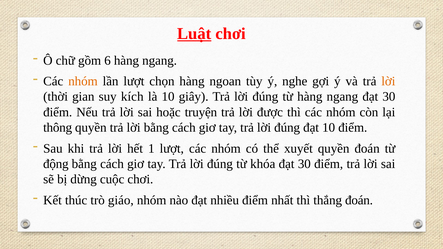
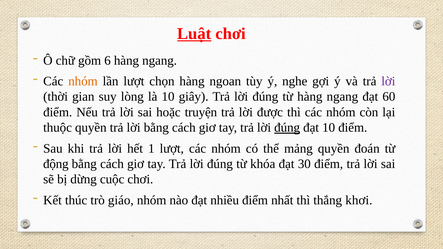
lời at (388, 81) colour: orange -> purple
kích: kích -> lòng
ngang đạt 30: 30 -> 60
thông: thông -> thuộc
đúng at (287, 128) underline: none -> present
xuyết: xuyết -> mảng
thắng đoán: đoán -> khơi
